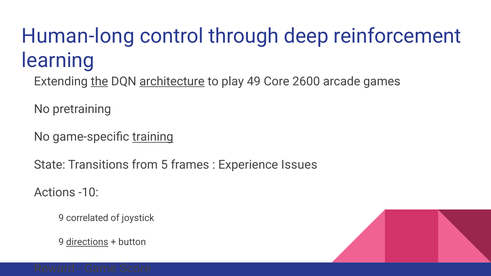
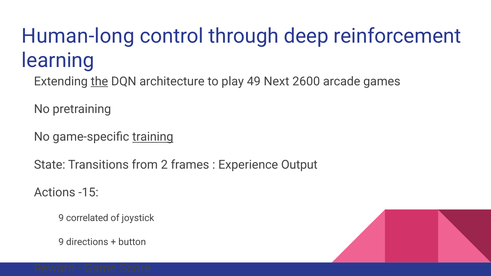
architecture underline: present -> none
Core: Core -> Next
5: 5 -> 2
Issues: Issues -> Output
-10: -10 -> -15
directions underline: present -> none
